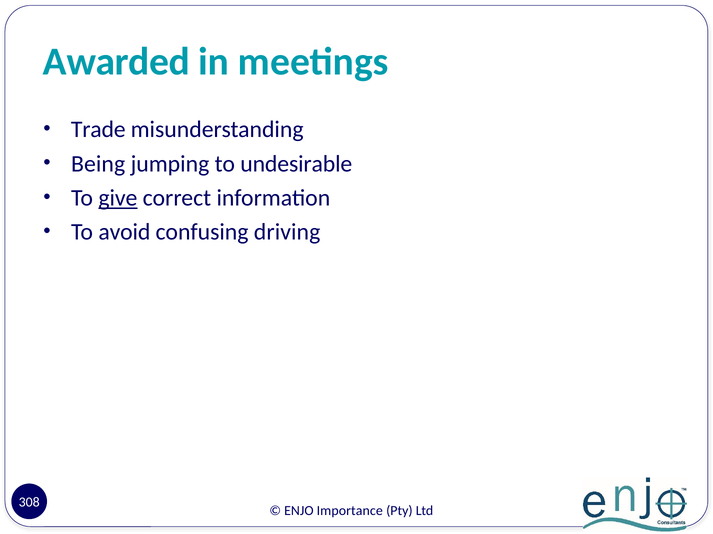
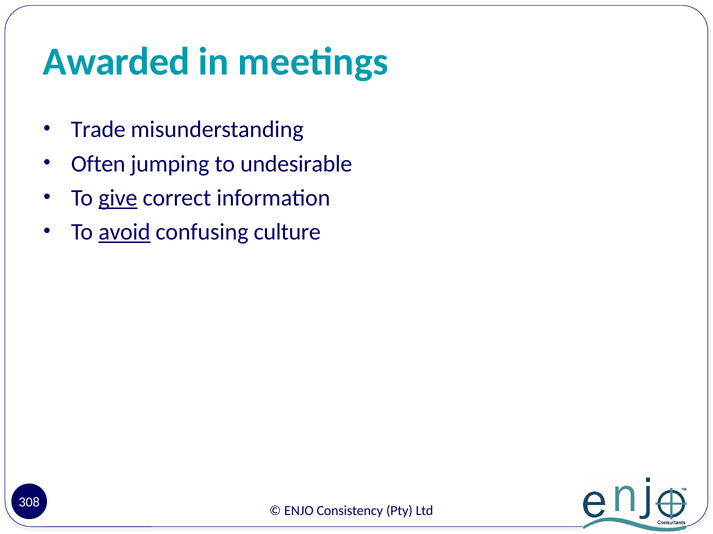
Being: Being -> Often
avoid underline: none -> present
driving: driving -> culture
Importance: Importance -> Consistency
